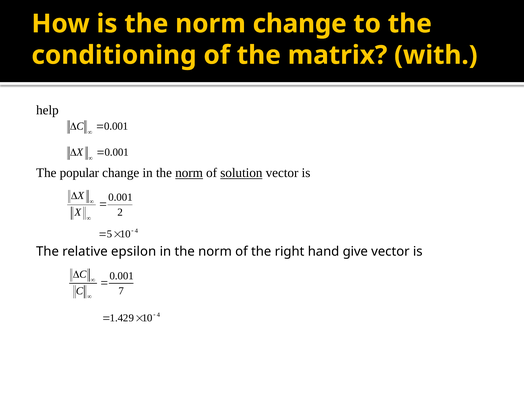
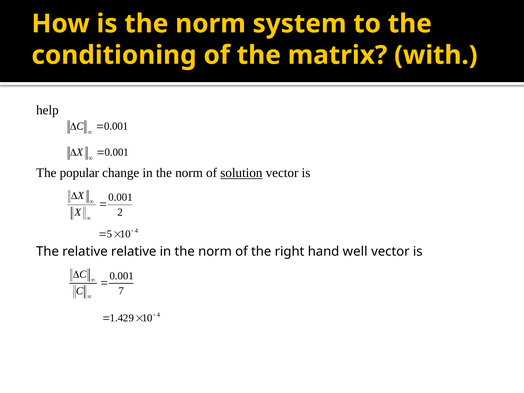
norm change: change -> system
norm at (189, 173) underline: present -> none
relative epsilon: epsilon -> relative
give: give -> well
